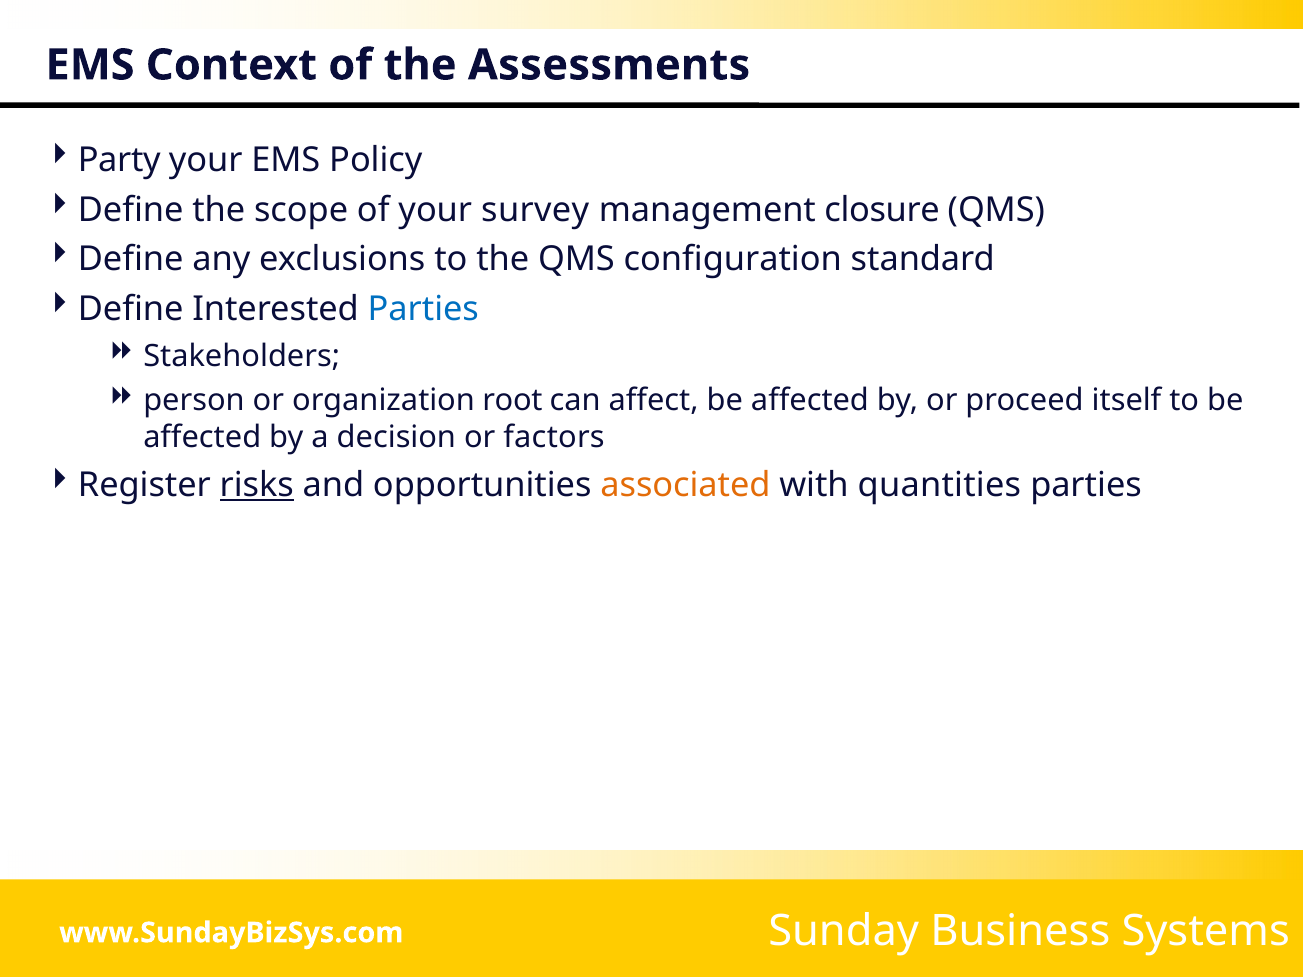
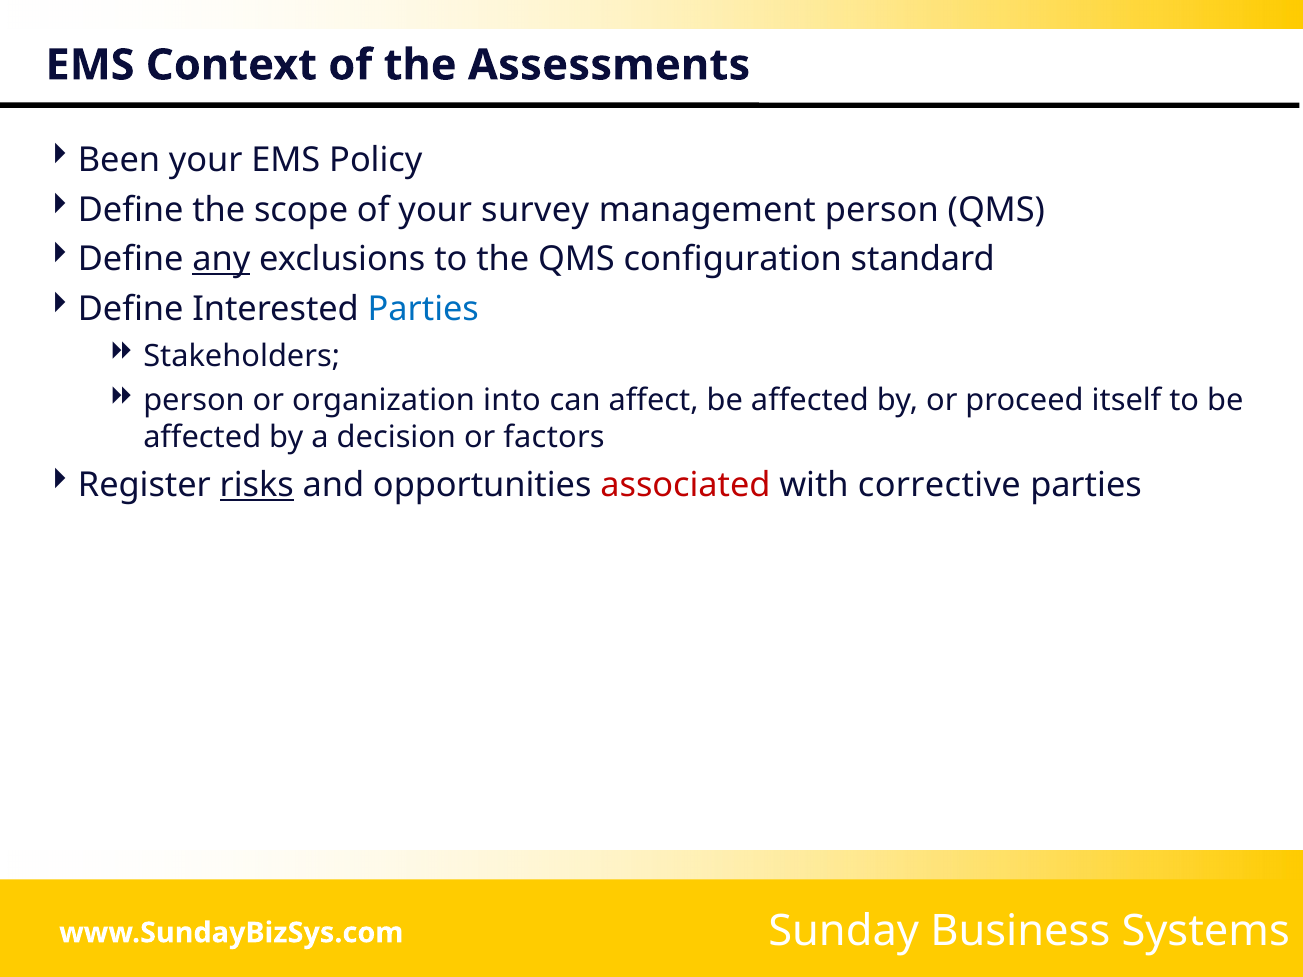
Party: Party -> Been
management closure: closure -> person
any underline: none -> present
root: root -> into
associated colour: orange -> red
quantities: quantities -> corrective
